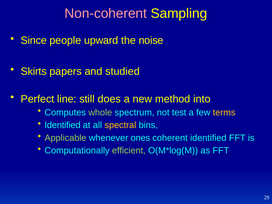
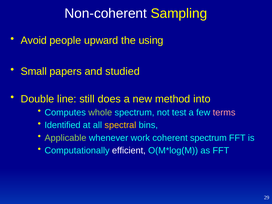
Non-coherent colour: pink -> white
Since: Since -> Avoid
noise: noise -> using
Skirts: Skirts -> Small
Perfect: Perfect -> Double
terms colour: yellow -> pink
ones: ones -> work
coherent identified: identified -> spectrum
efficient colour: light green -> white
